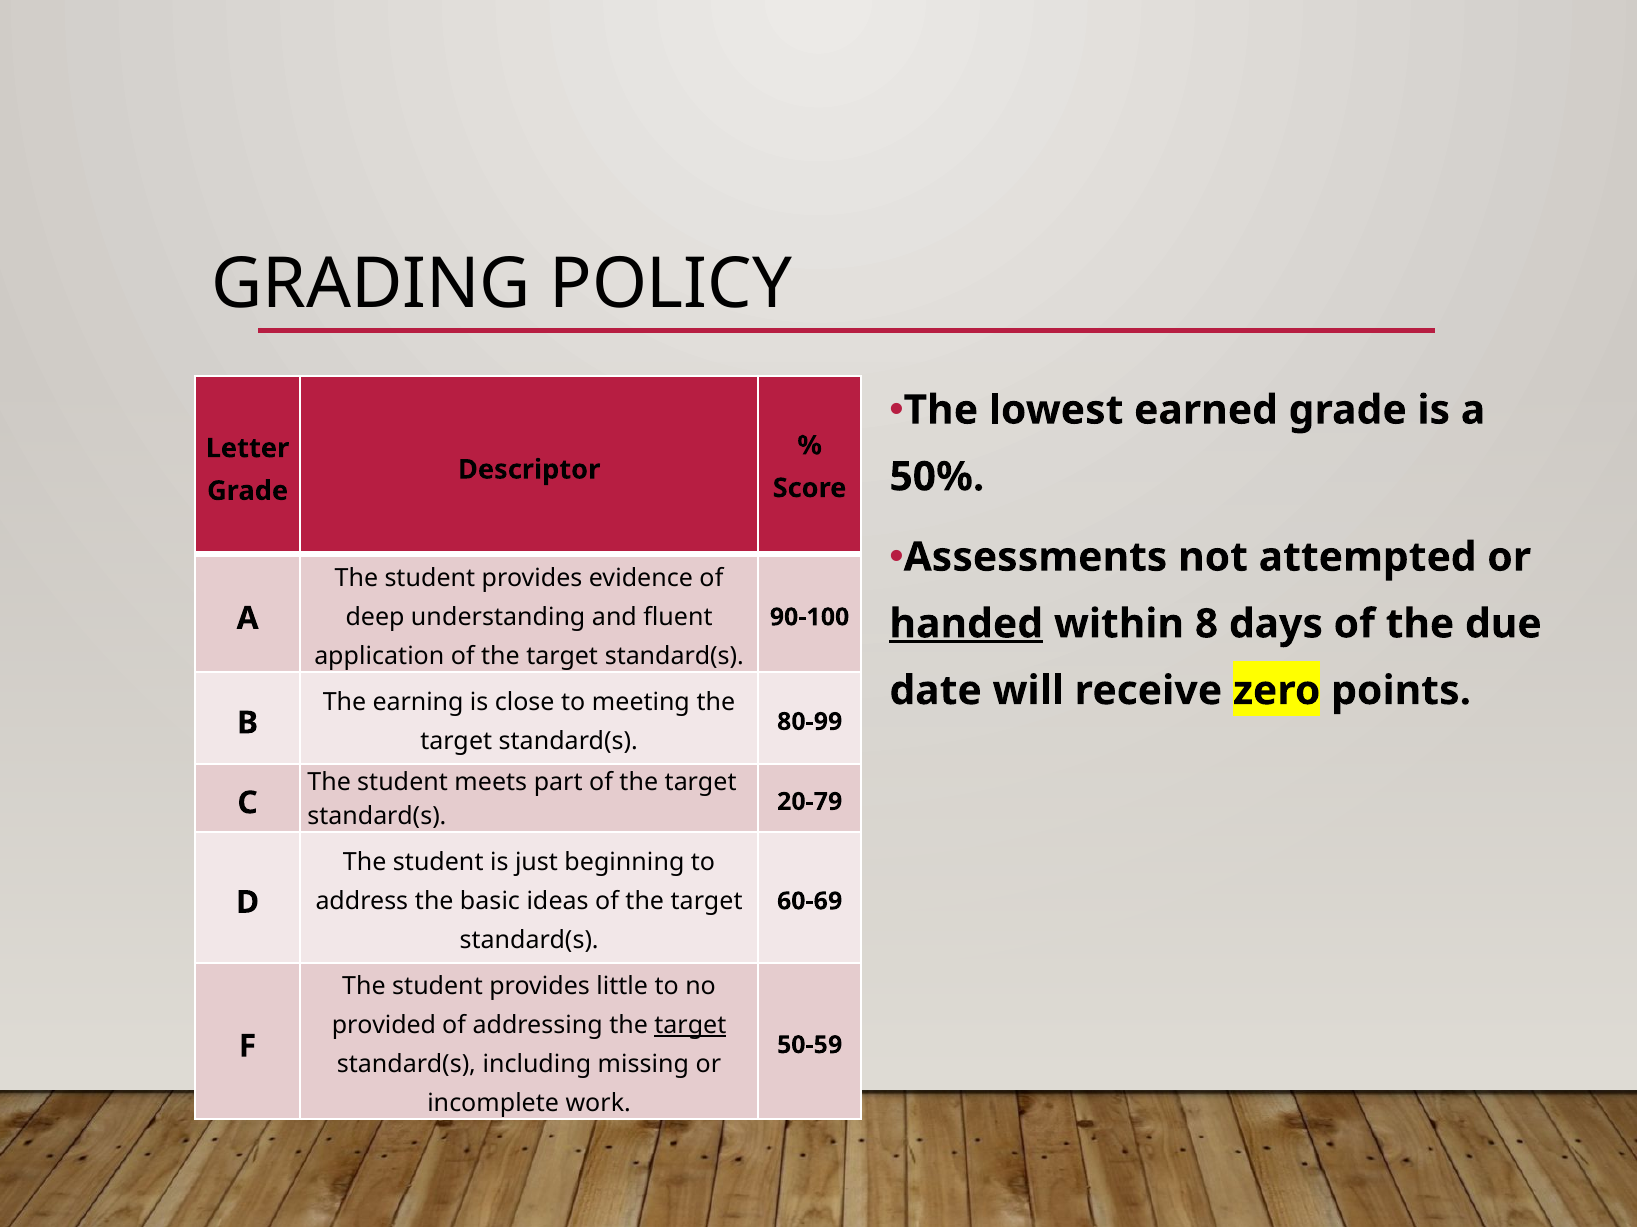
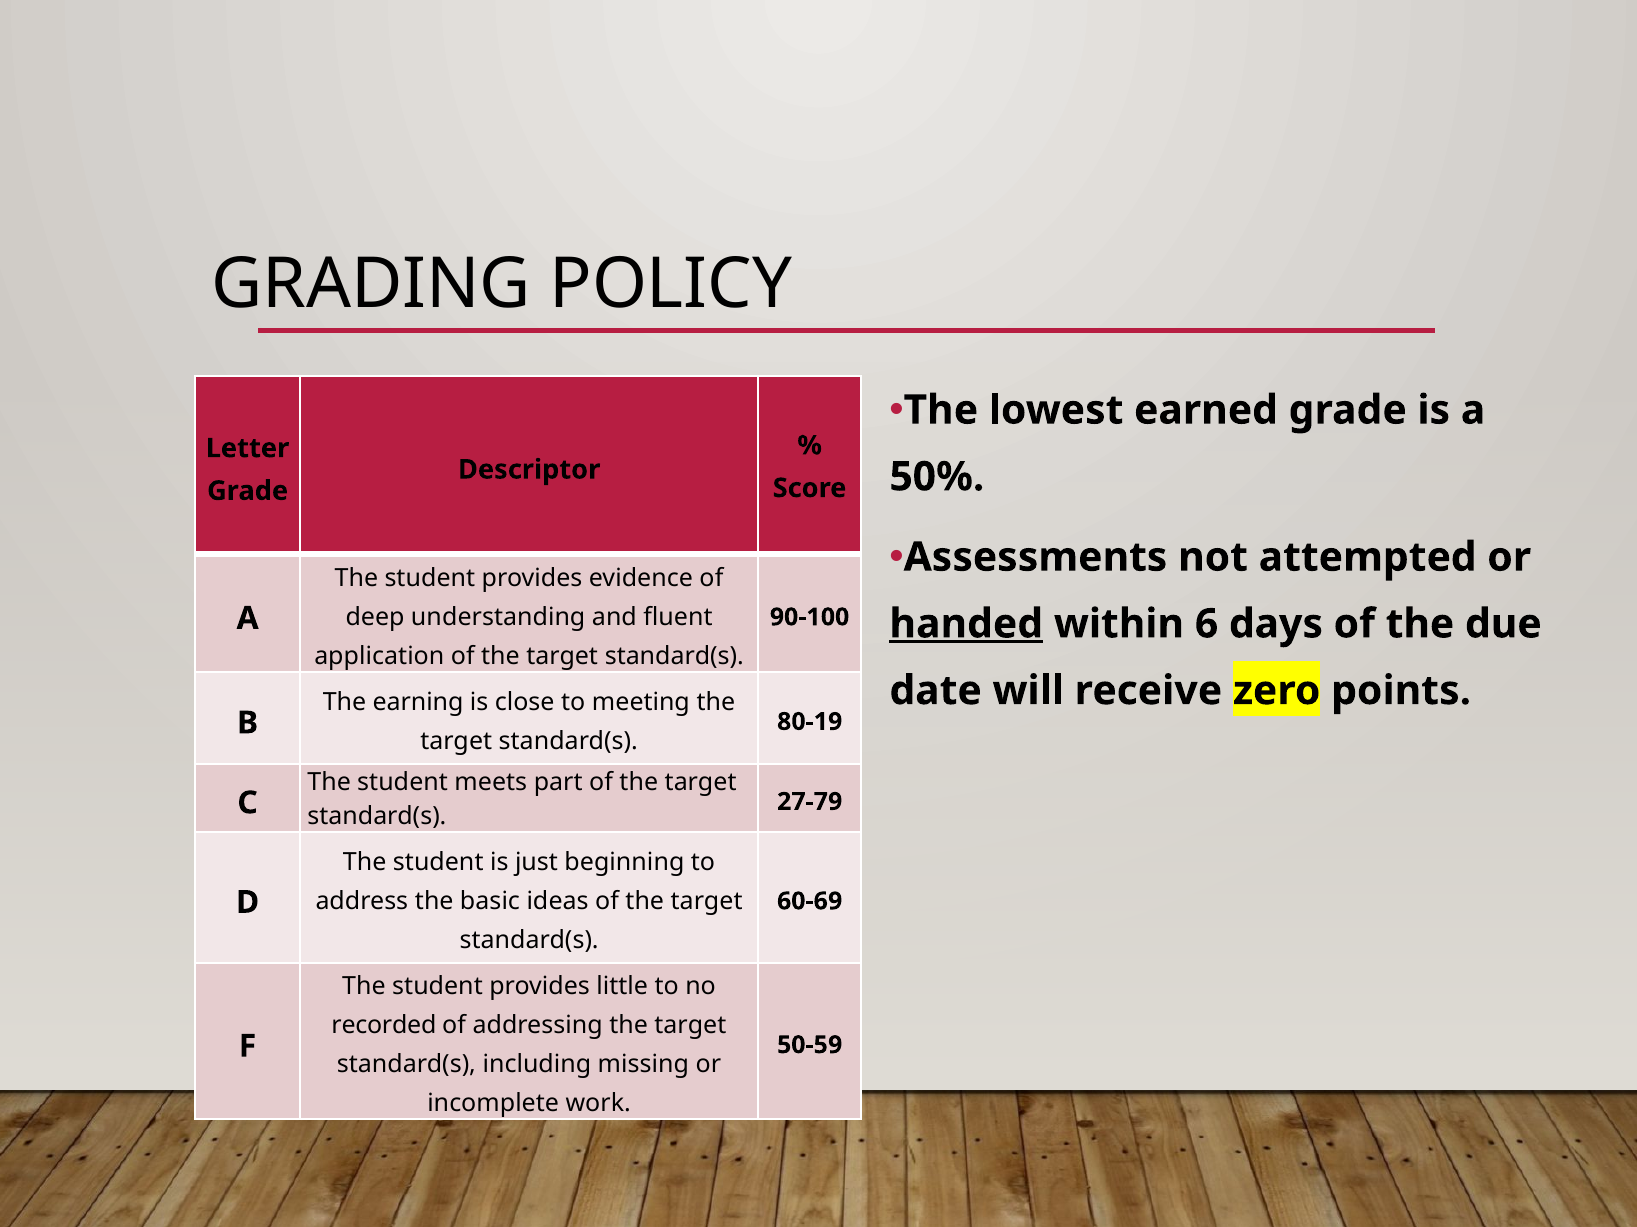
8: 8 -> 6
80-99: 80-99 -> 80-19
20-79: 20-79 -> 27-79
provided: provided -> recorded
target at (690, 1026) underline: present -> none
